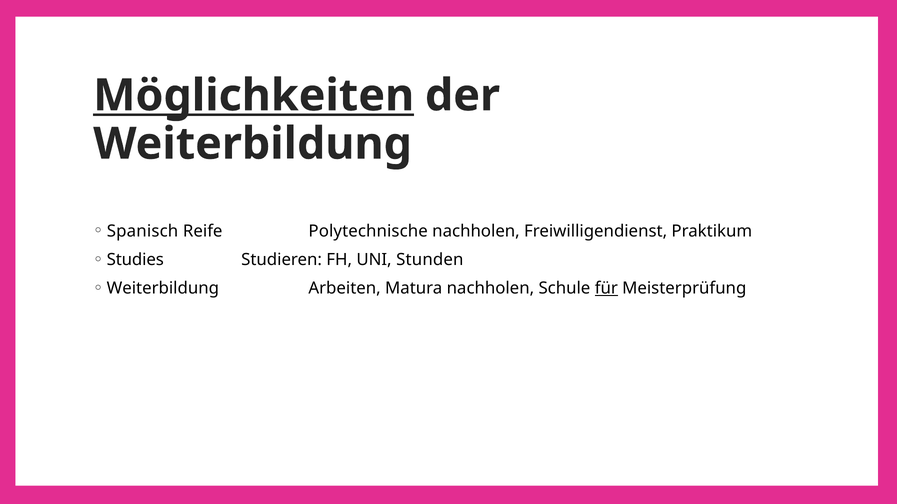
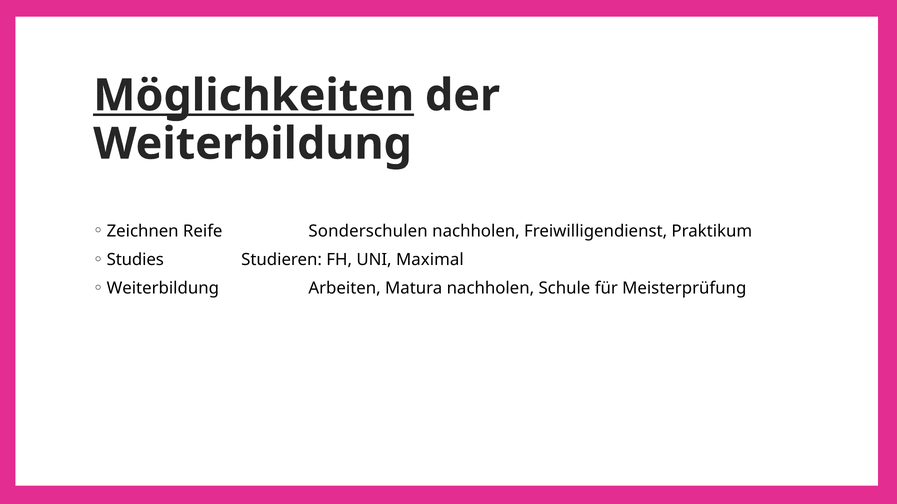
Spanisch: Spanisch -> Zeichnen
Polytechnische: Polytechnische -> Sonderschulen
Stunden: Stunden -> Maximal
für underline: present -> none
